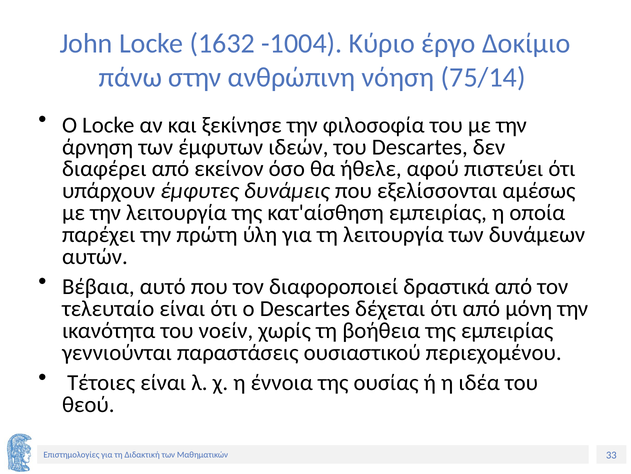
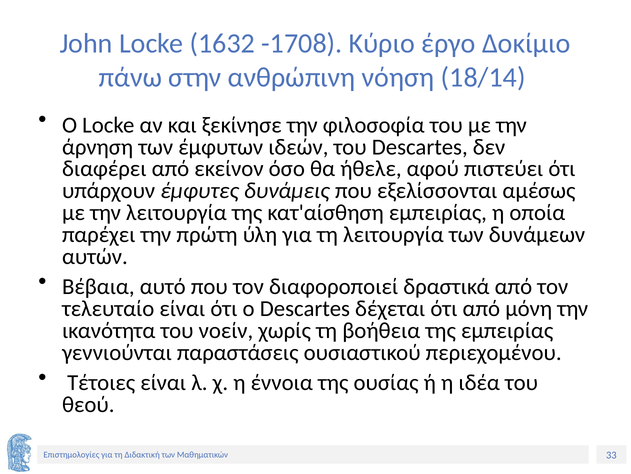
-1004: -1004 -> -1708
75/14: 75/14 -> 18/14
